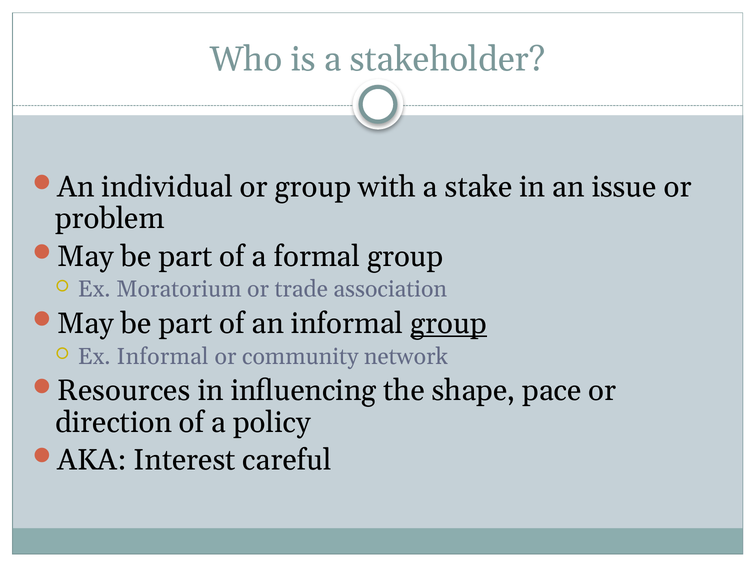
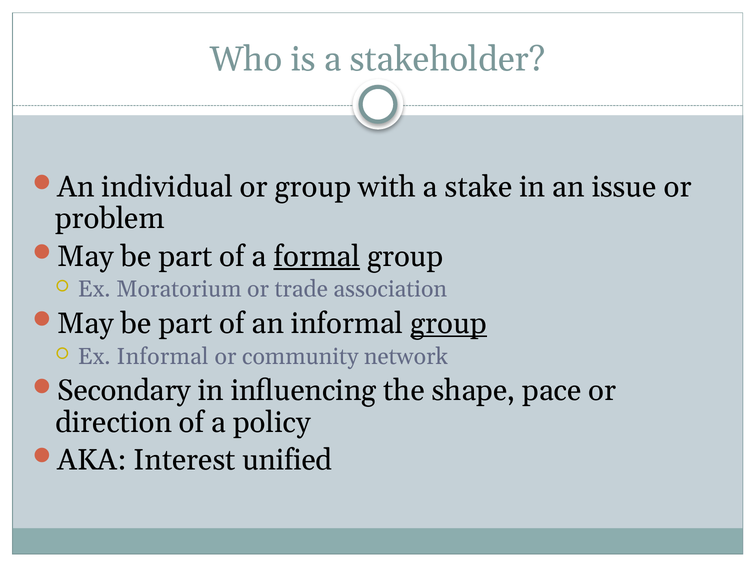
formal underline: none -> present
Resources: Resources -> Secondary
careful: careful -> unified
